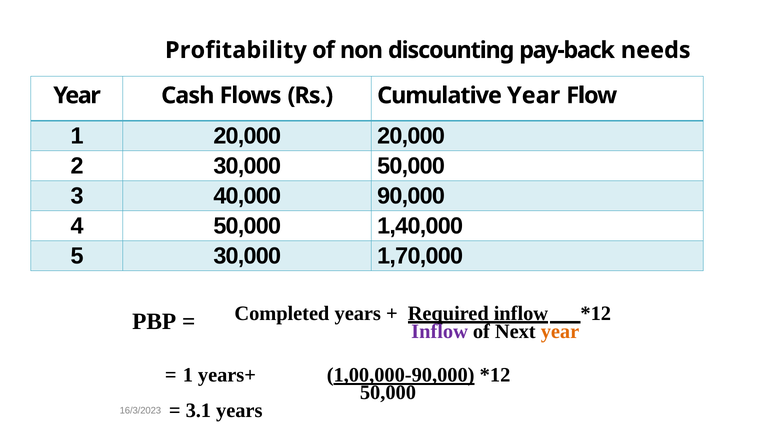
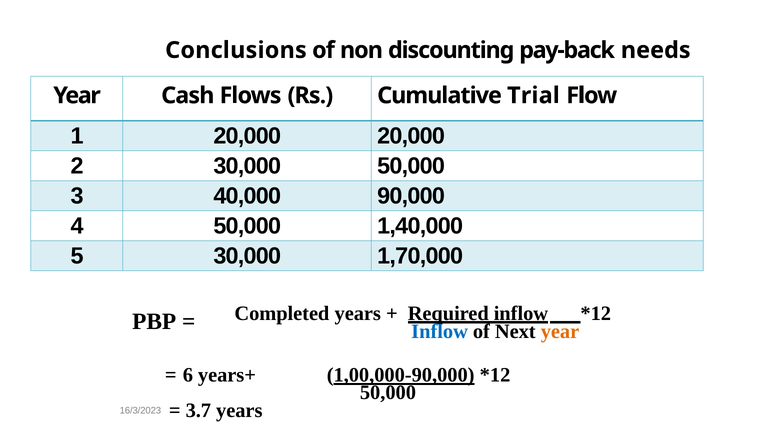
Profitability: Profitability -> Conclusions
Cumulative Year: Year -> Trial
Inflow at (440, 331) colour: purple -> blue
1 at (188, 375): 1 -> 6
3.1: 3.1 -> 3.7
